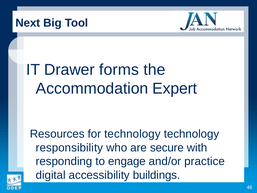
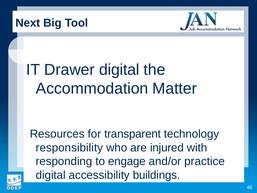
Drawer forms: forms -> digital
Expert: Expert -> Matter
for technology: technology -> transparent
secure: secure -> injured
